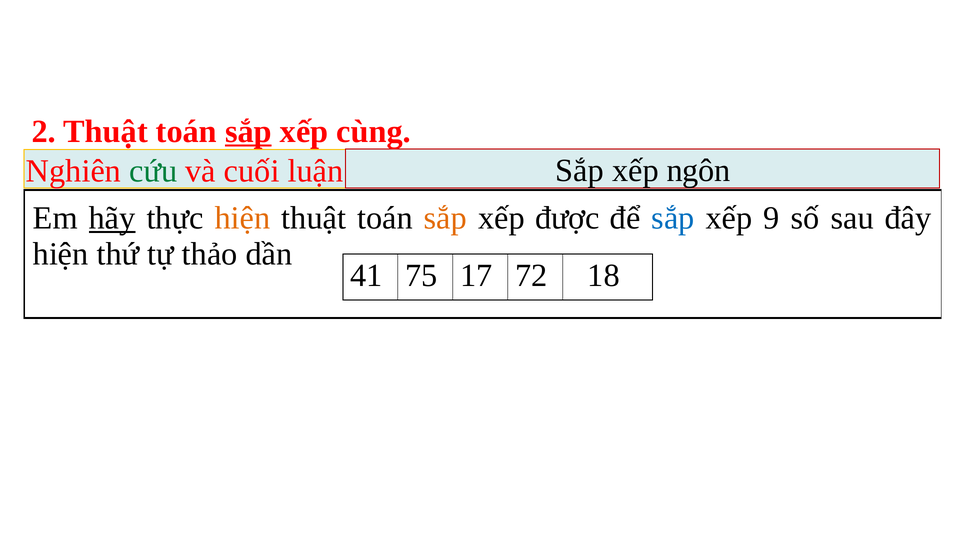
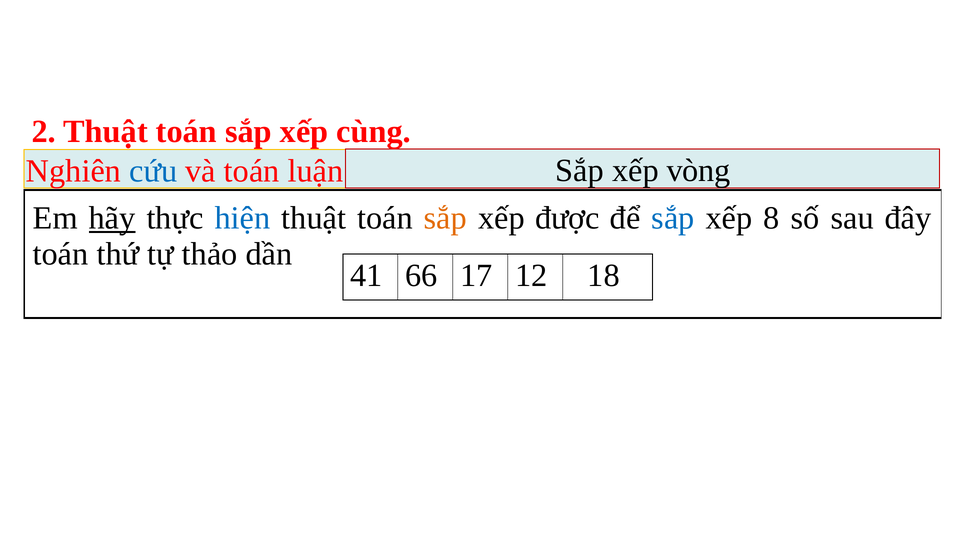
sắp at (248, 131) underline: present -> none
cứu colour: green -> blue
và cuối: cuối -> toán
ngôn: ngôn -> vòng
hiện at (242, 218) colour: orange -> blue
9: 9 -> 8
hiện at (61, 254): hiện -> toán
75: 75 -> 66
72: 72 -> 12
